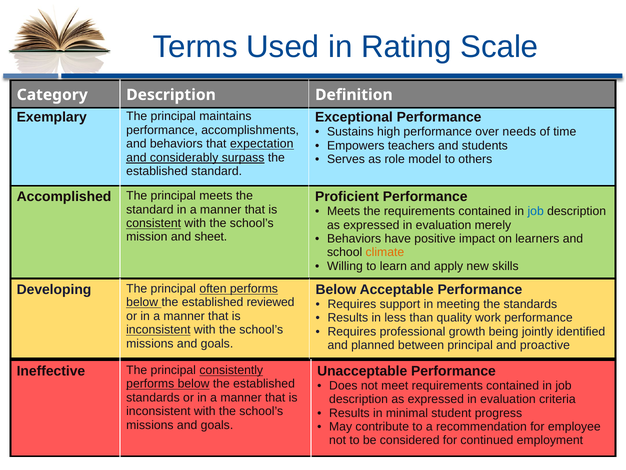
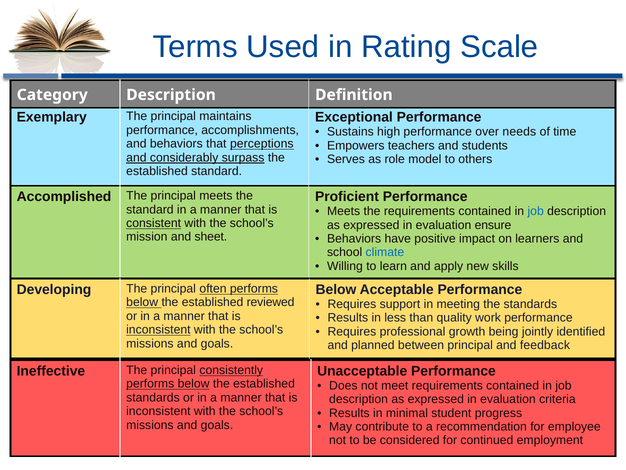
expectation: expectation -> perceptions
merely: merely -> ensure
climate colour: orange -> blue
proactive: proactive -> feedback
